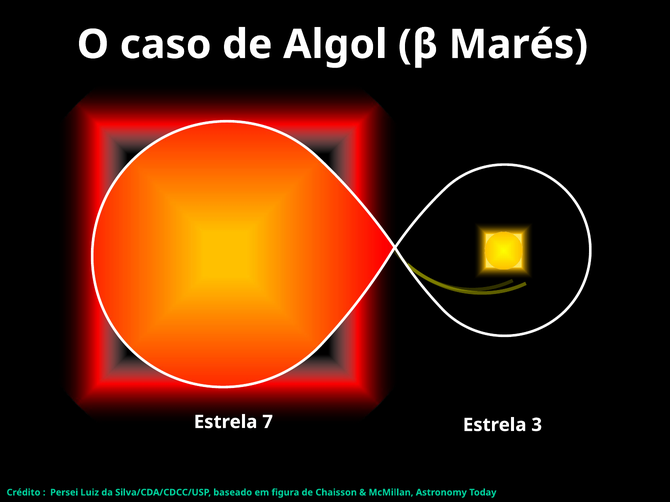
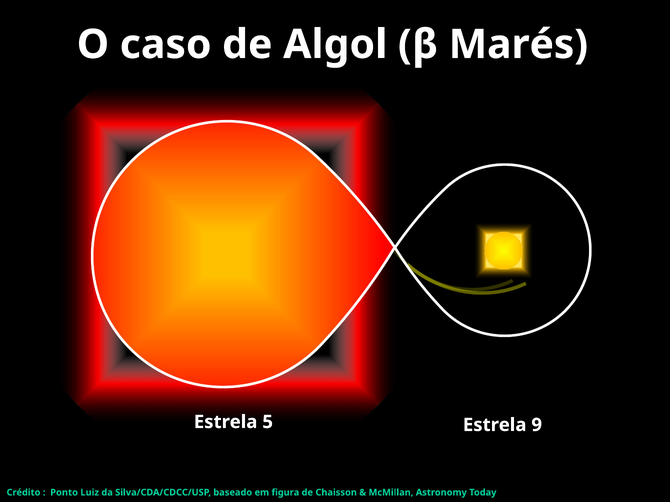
7: 7 -> 5
3: 3 -> 9
Persei: Persei -> Ponto
